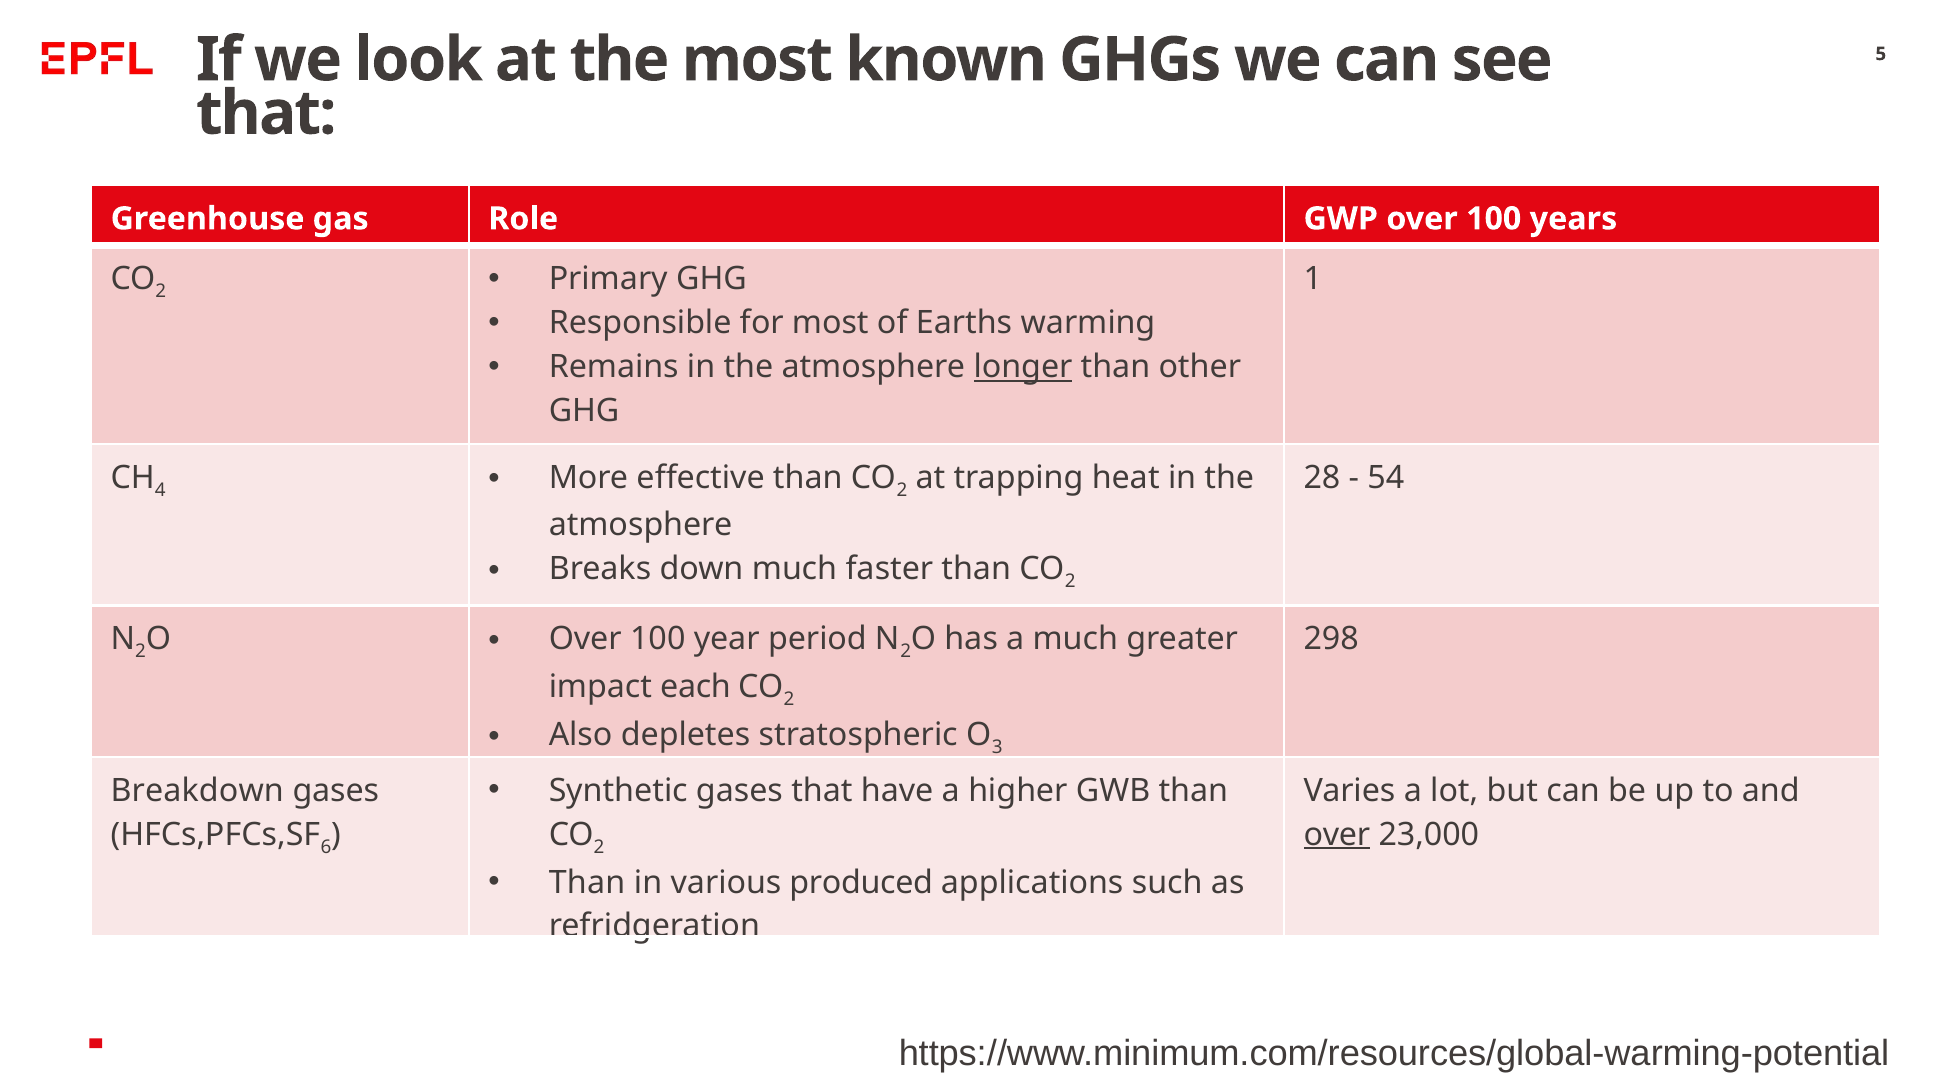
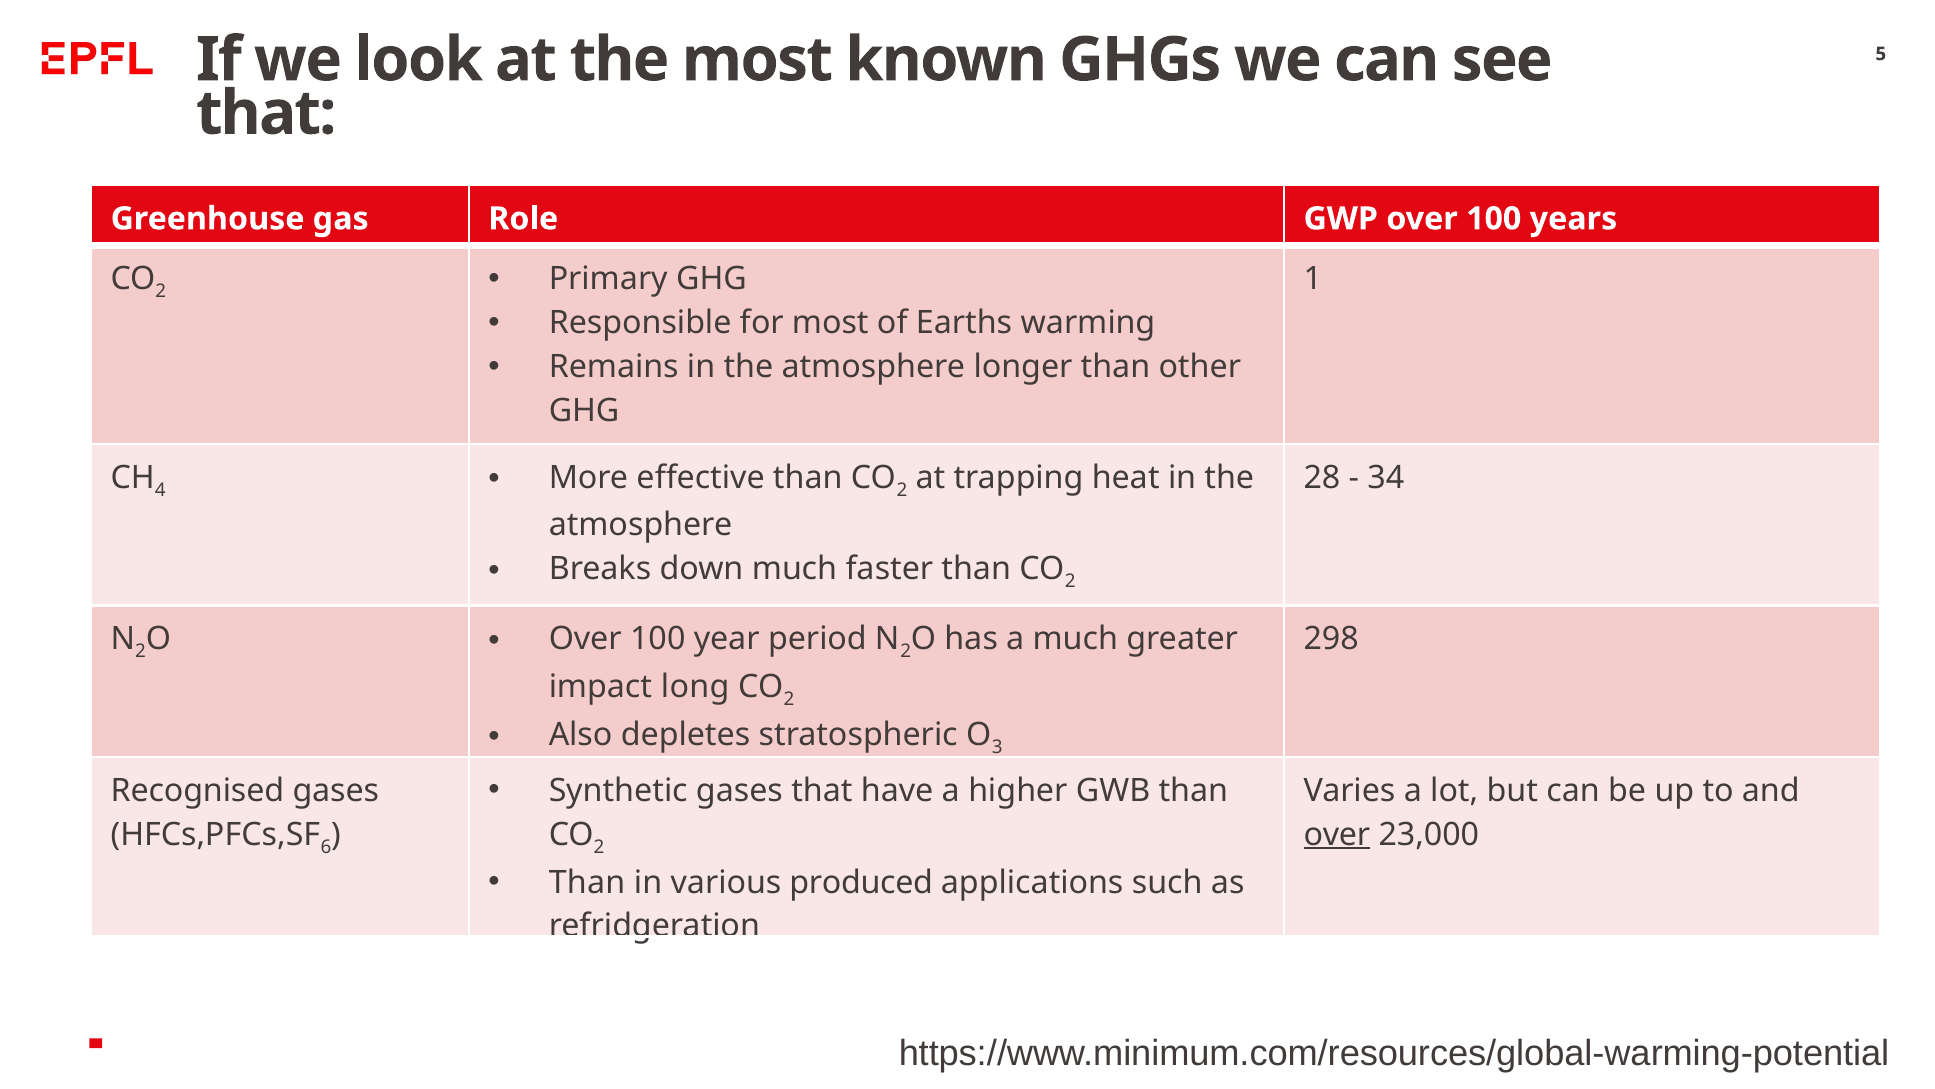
longer underline: present -> none
54: 54 -> 34
each: each -> long
Breakdown: Breakdown -> Recognised
